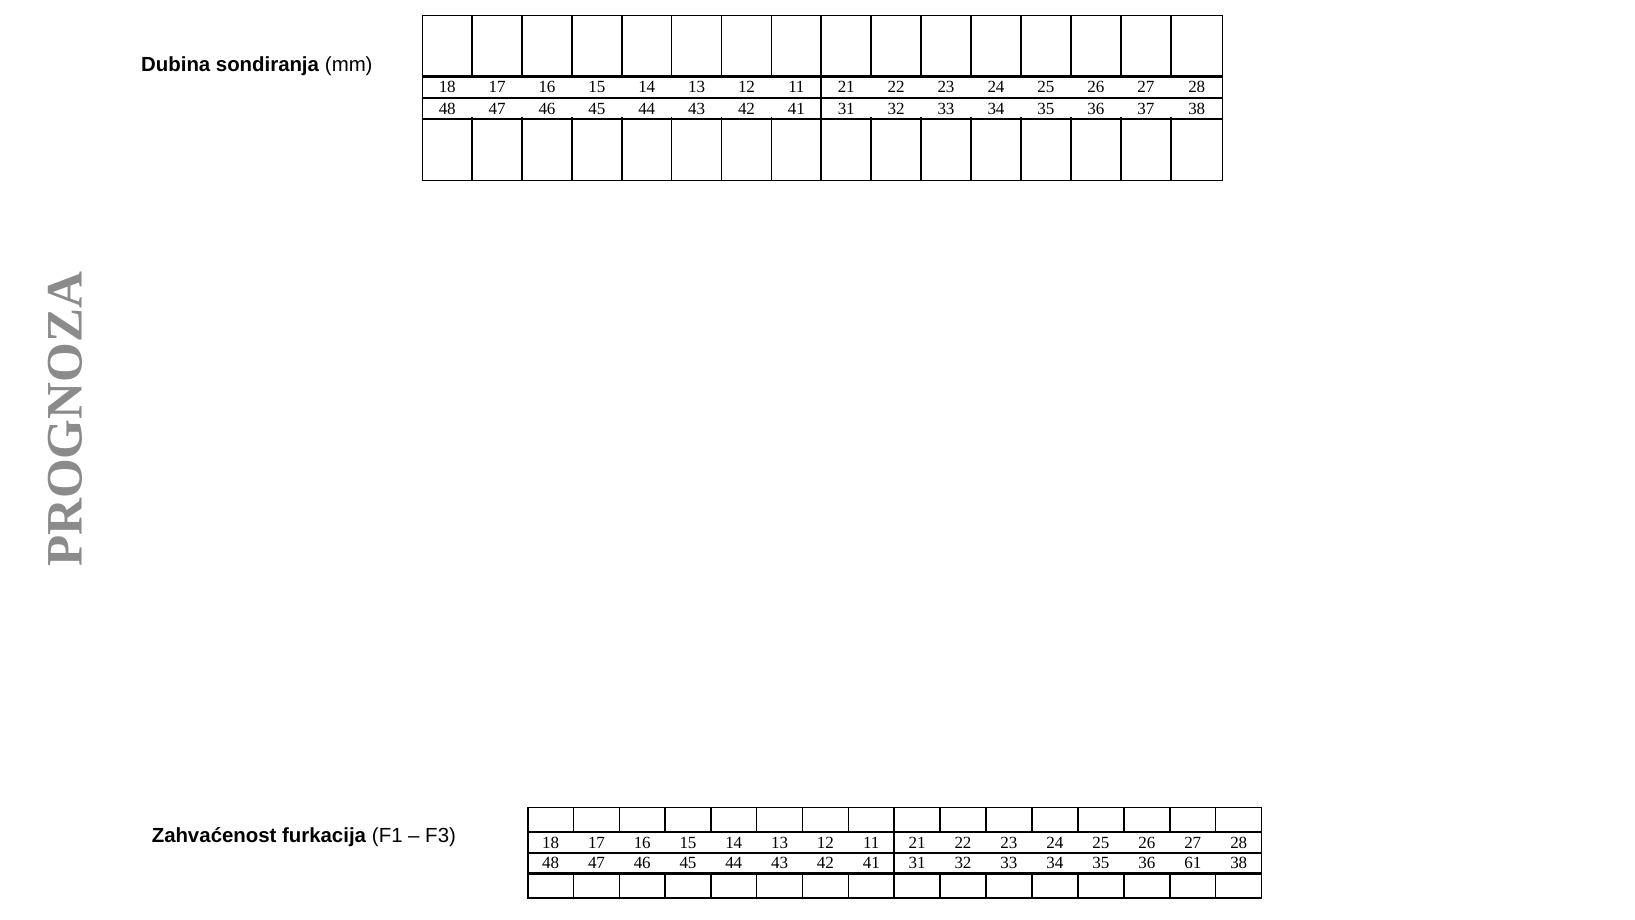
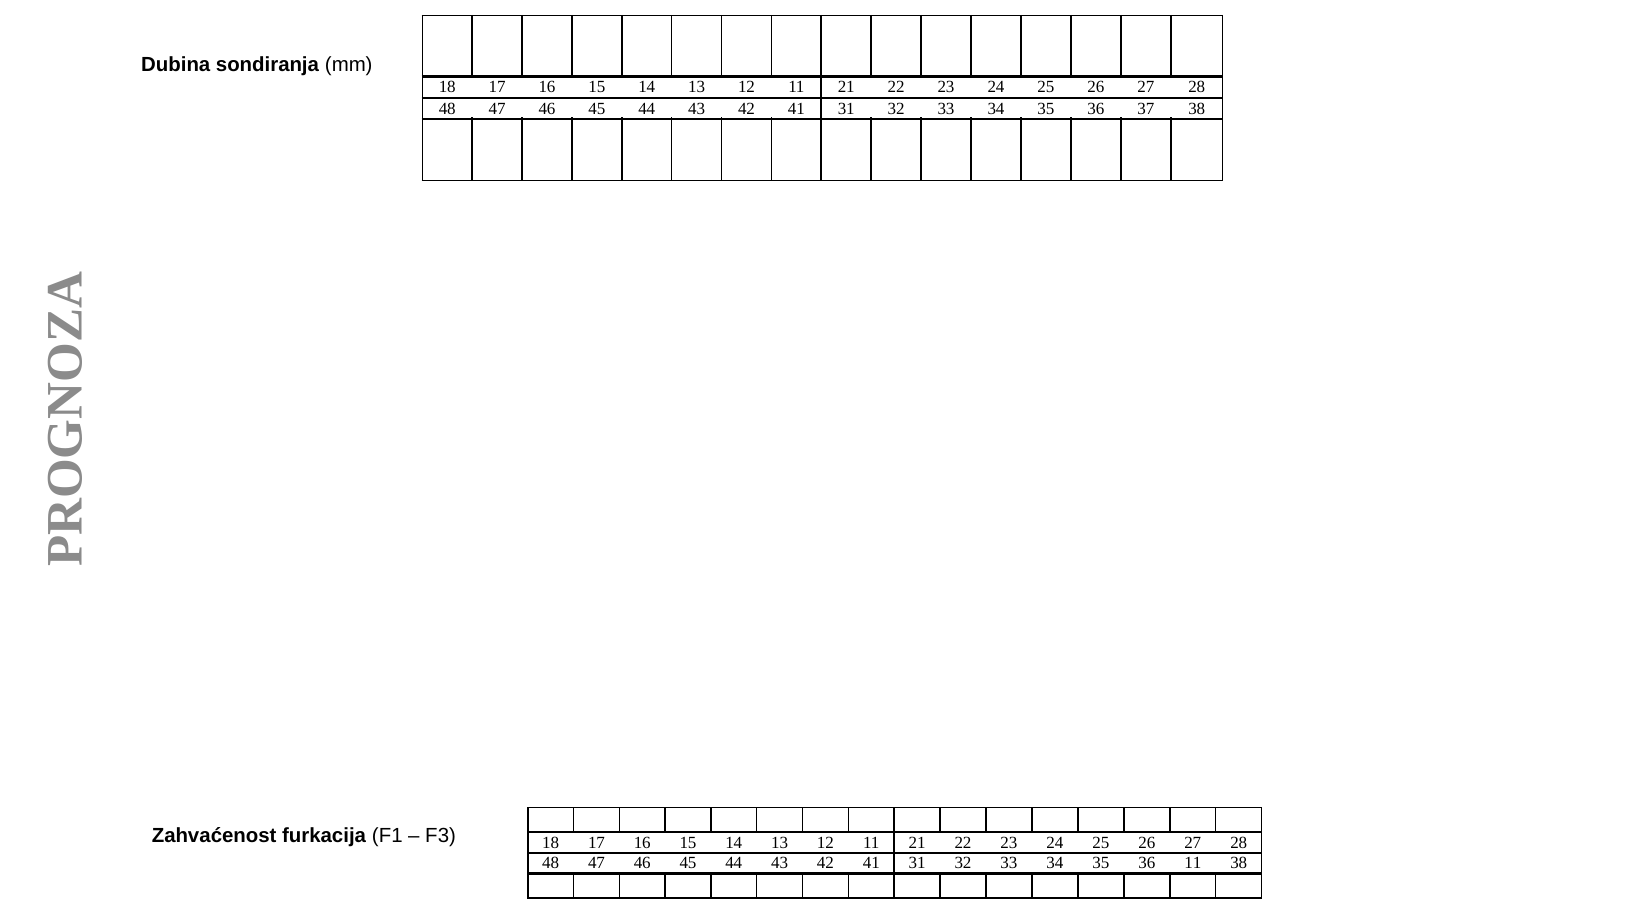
36 61: 61 -> 11
